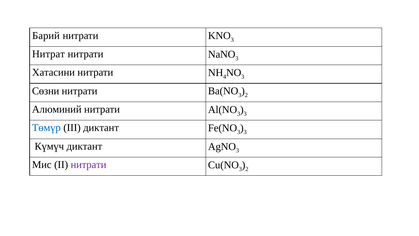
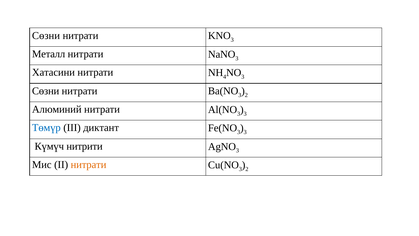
Барий at (46, 36): Барий -> Сөзни
Нитрат: Нитрат -> Металл
Күмүч диктант: диктант -> нитрити
нитрати at (89, 165) colour: purple -> orange
